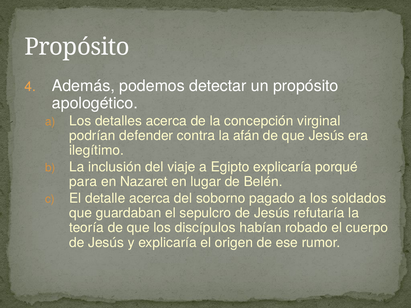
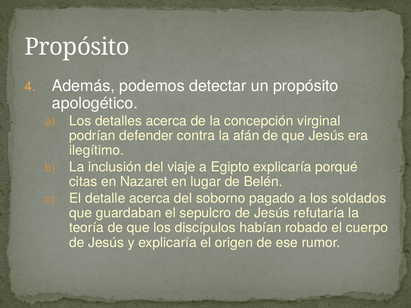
para: para -> citas
